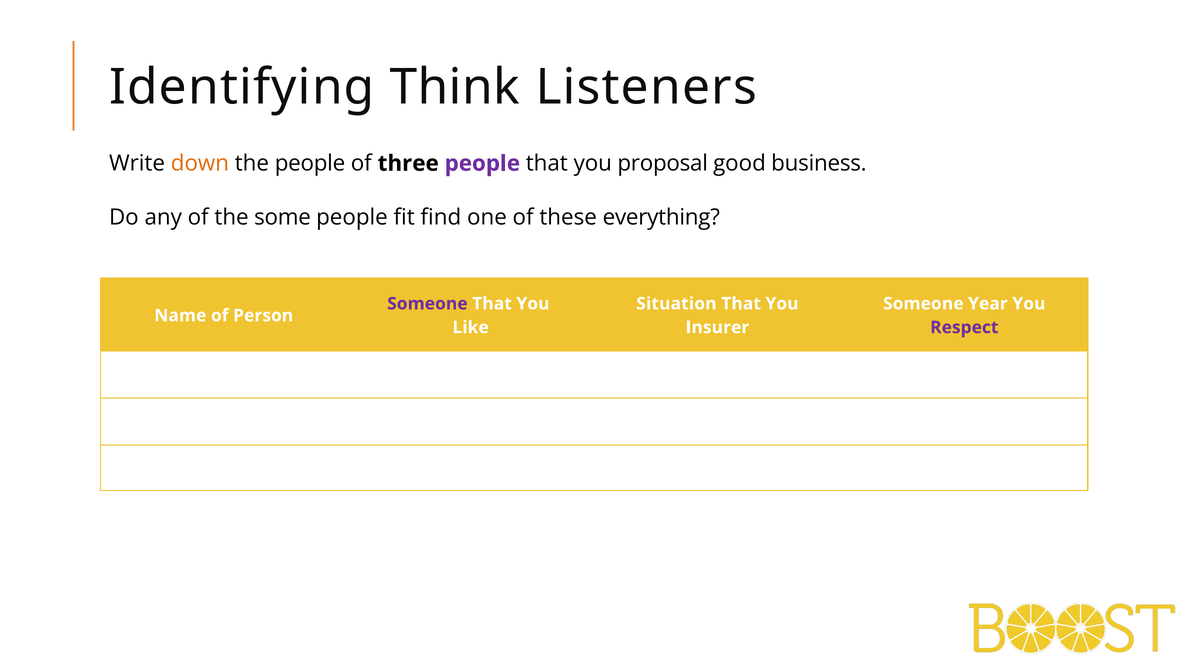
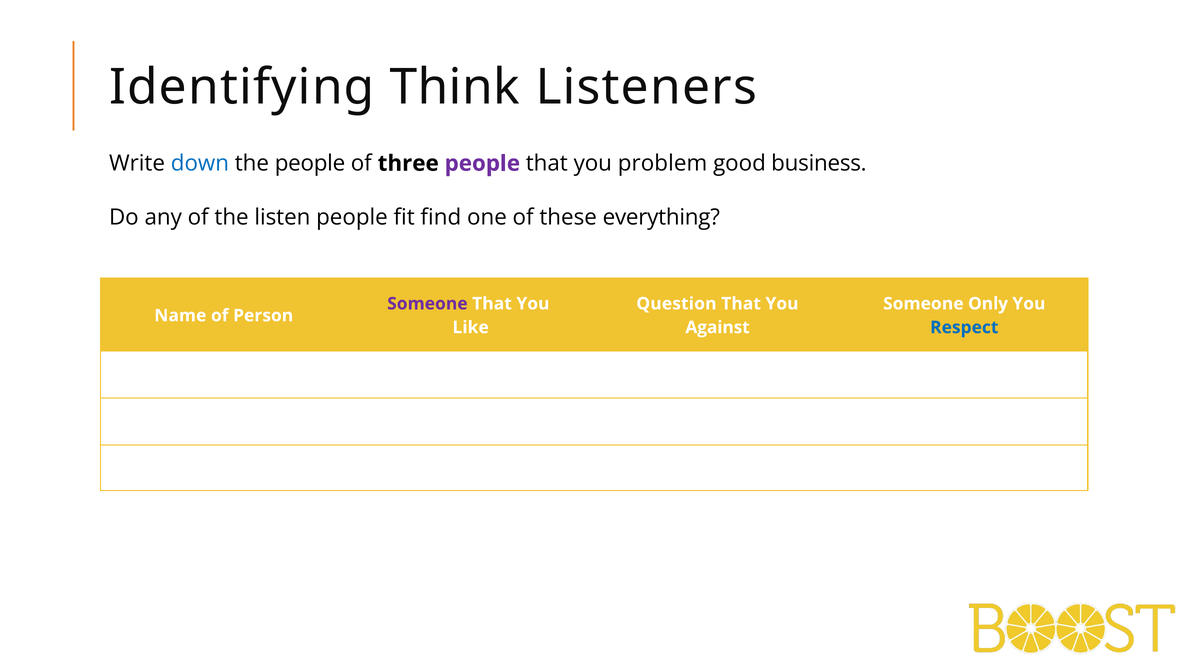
down colour: orange -> blue
proposal: proposal -> problem
some: some -> listen
Situation: Situation -> Question
Year: Year -> Only
Insurer: Insurer -> Against
Respect colour: purple -> blue
